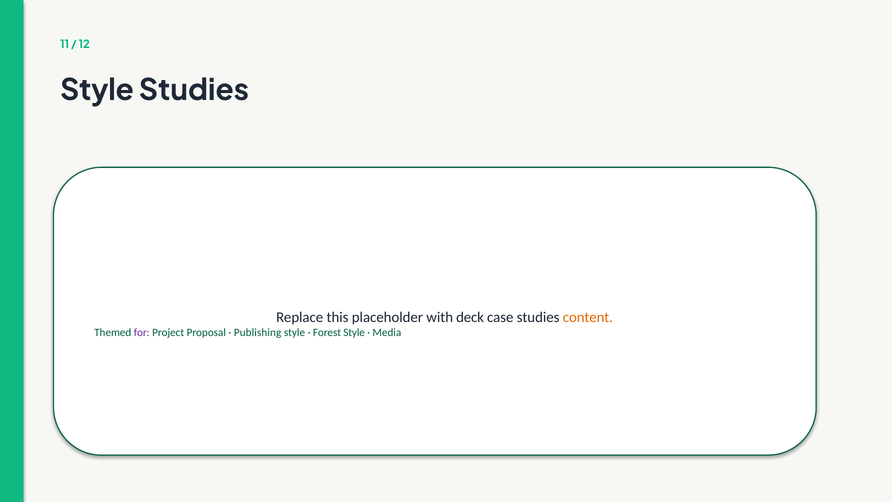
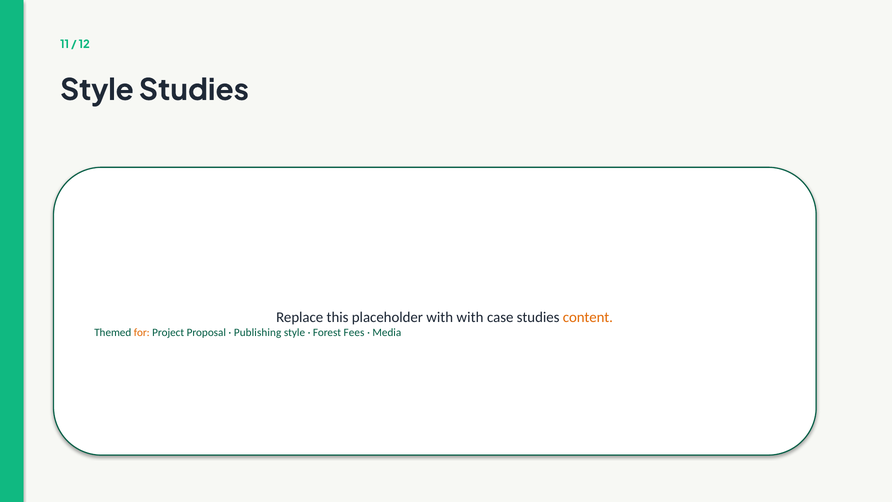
with deck: deck -> with
for colour: purple -> orange
Forest Style: Style -> Fees
